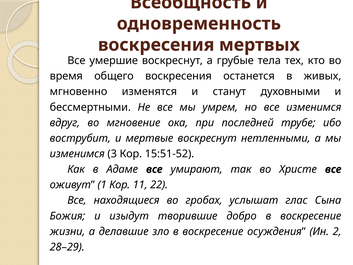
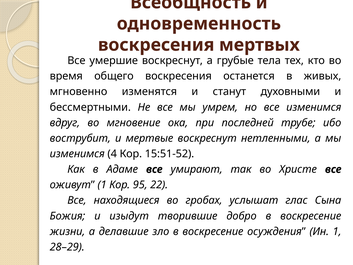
3: 3 -> 4
11: 11 -> 95
Ин 2: 2 -> 1
